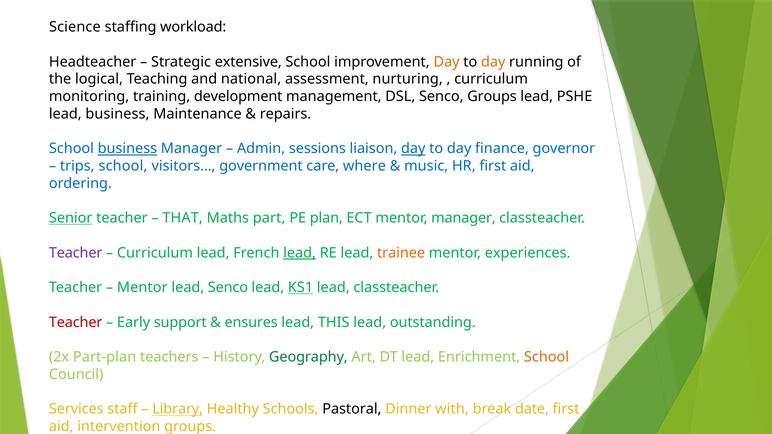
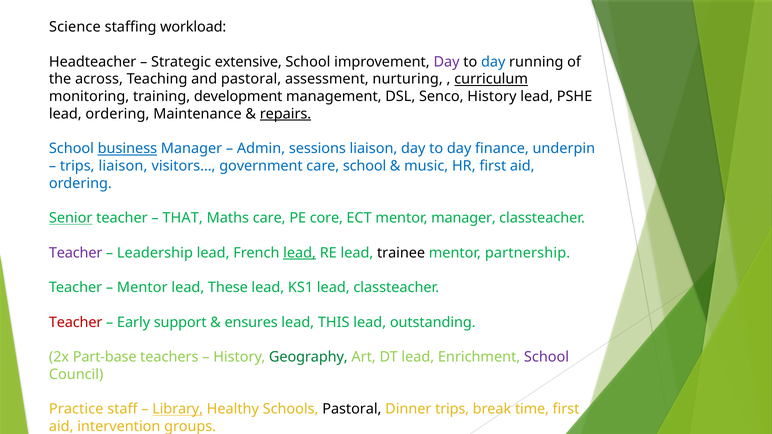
Day at (447, 62) colour: orange -> purple
day at (493, 62) colour: orange -> blue
logical: logical -> across
and national: national -> pastoral
curriculum at (491, 79) underline: none -> present
Senco Groups: Groups -> History
lead business: business -> ordering
repairs underline: none -> present
day at (413, 149) underline: present -> none
governor: governor -> underpin
trips school: school -> liaison
care where: where -> school
Maths part: part -> care
plan: plan -> core
Curriculum at (155, 253): Curriculum -> Leadership
trainee colour: orange -> black
experiences: experiences -> partnership
lead Senco: Senco -> These
KS1 underline: present -> none
Part-plan: Part-plan -> Part-base
School at (547, 357) colour: orange -> purple
Services: Services -> Practice
Dinner with: with -> trips
date: date -> time
